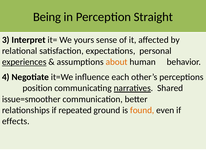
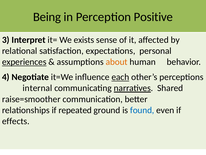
Straight: Straight -> Positive
yours: yours -> exists
each underline: none -> present
position: position -> internal
issue=smoother: issue=smoother -> raise=smoother
found colour: orange -> blue
